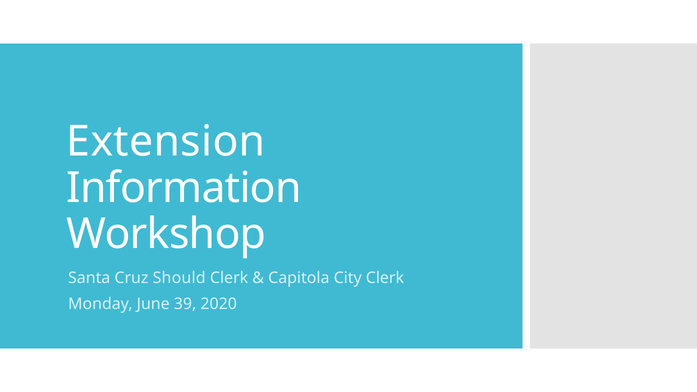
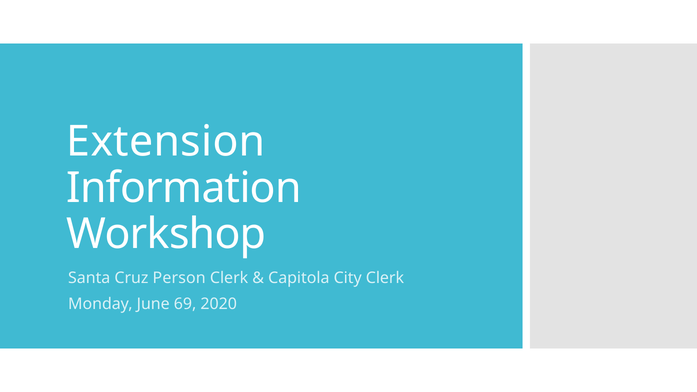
Should: Should -> Person
39: 39 -> 69
